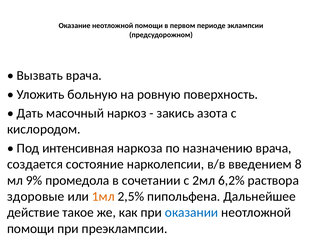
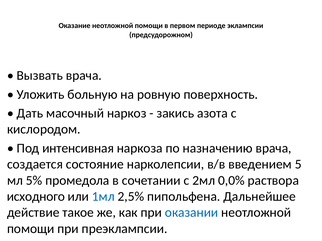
8: 8 -> 5
9%: 9% -> 5%
6,2%: 6,2% -> 0,0%
здоровые: здоровые -> исходного
1мл colour: orange -> blue
